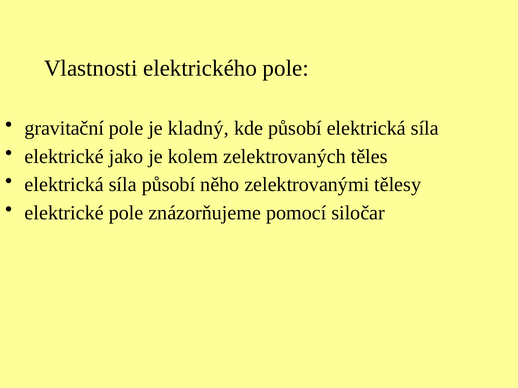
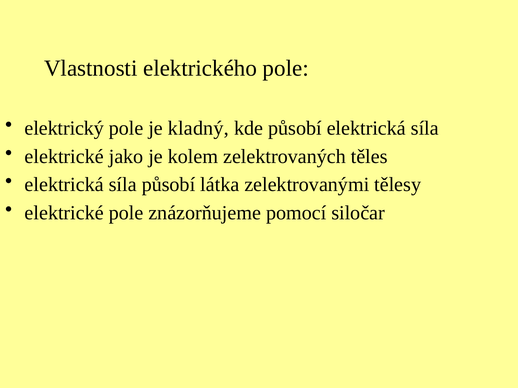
gravitační: gravitační -> elektrický
něho: něho -> látka
